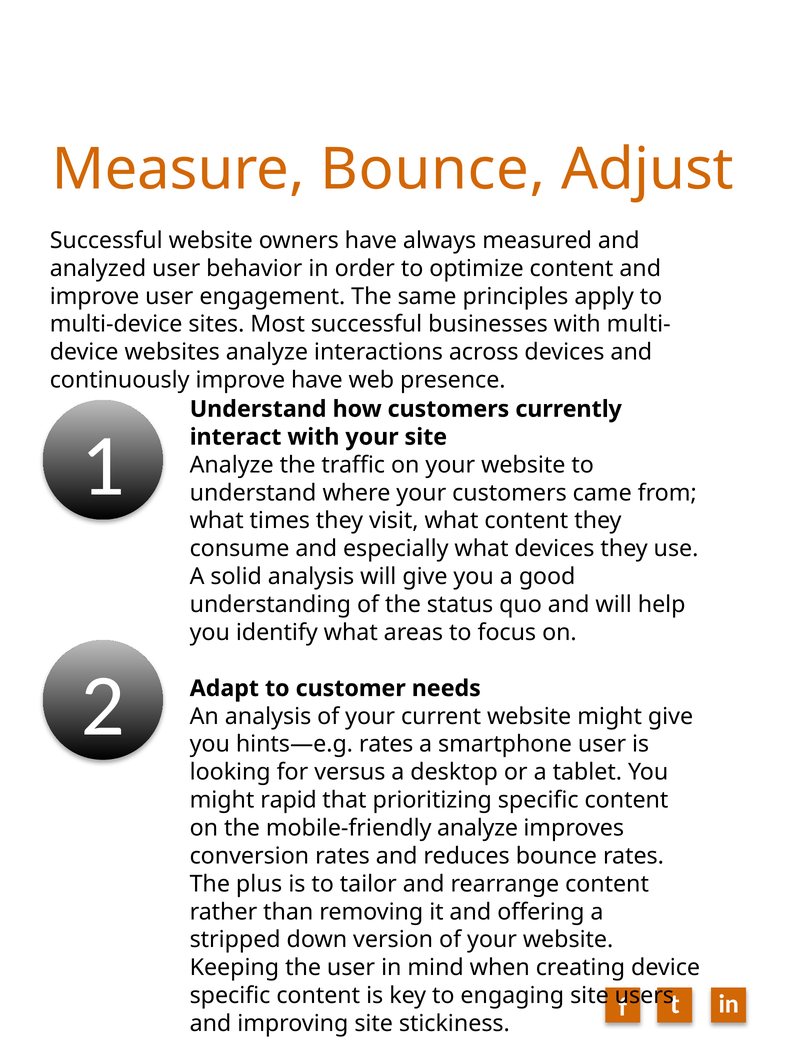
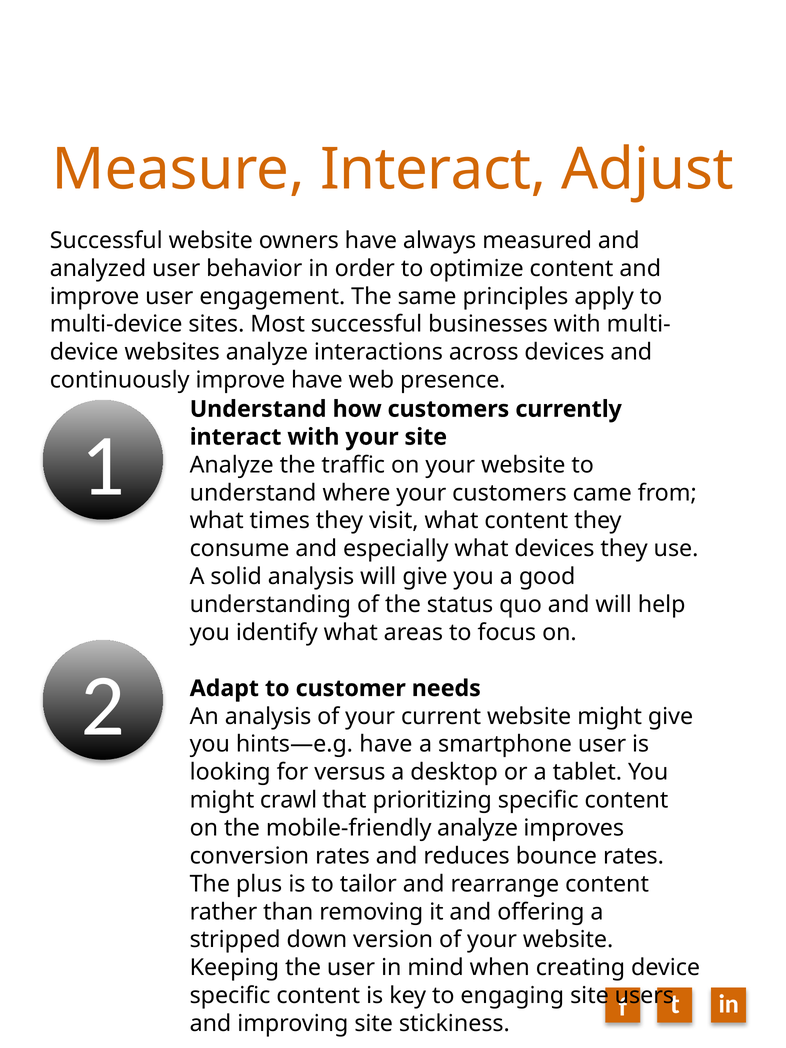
Measure Bounce: Bounce -> Interact
hints—e.g rates: rates -> have
rapid: rapid -> crawl
